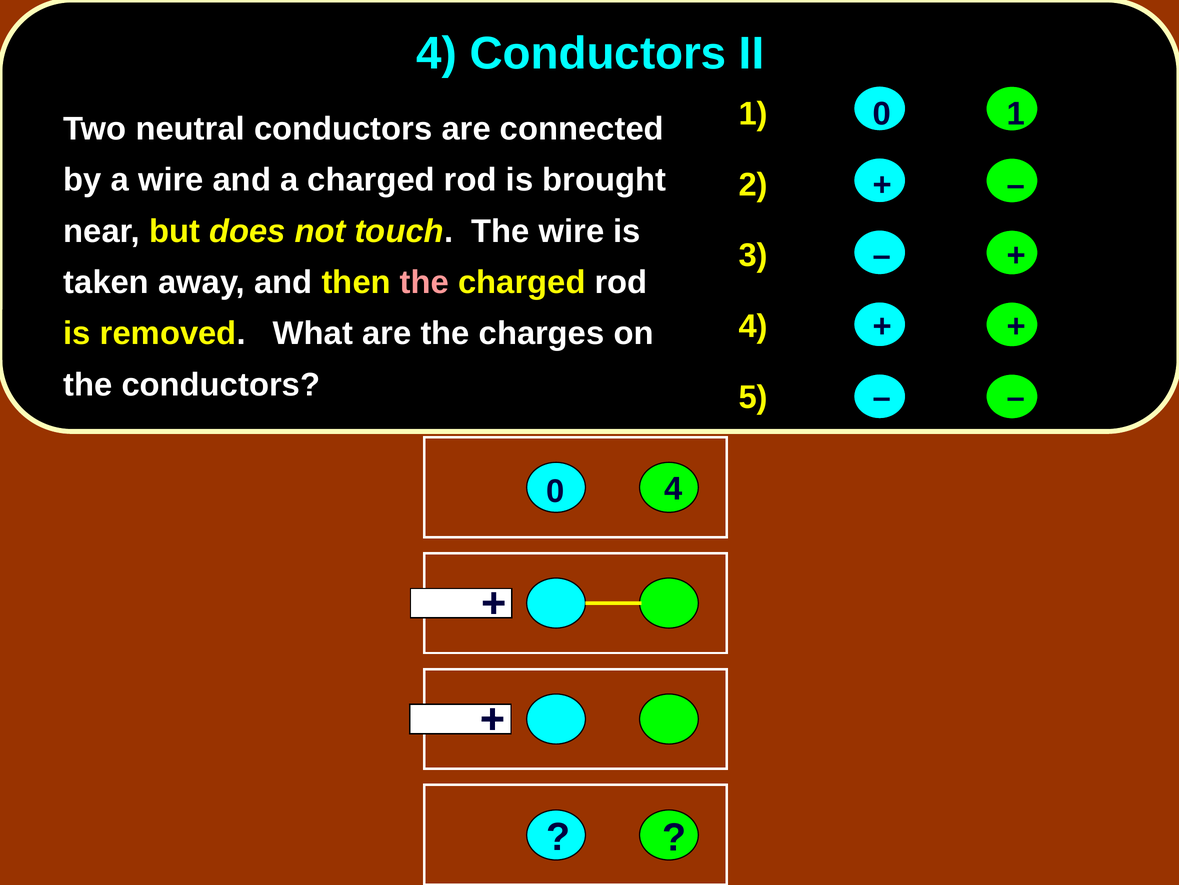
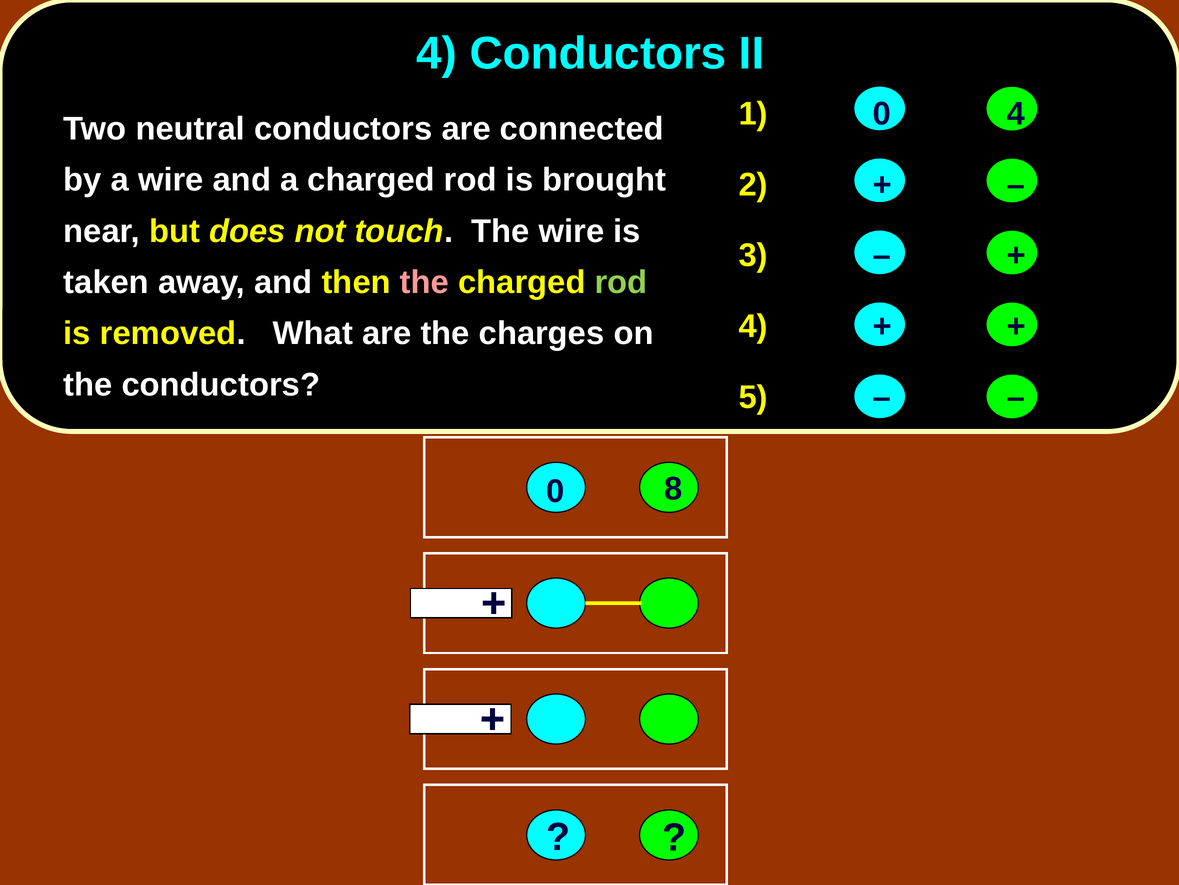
0 1: 1 -> 4
rod at (621, 282) colour: white -> light green
0 4: 4 -> 8
